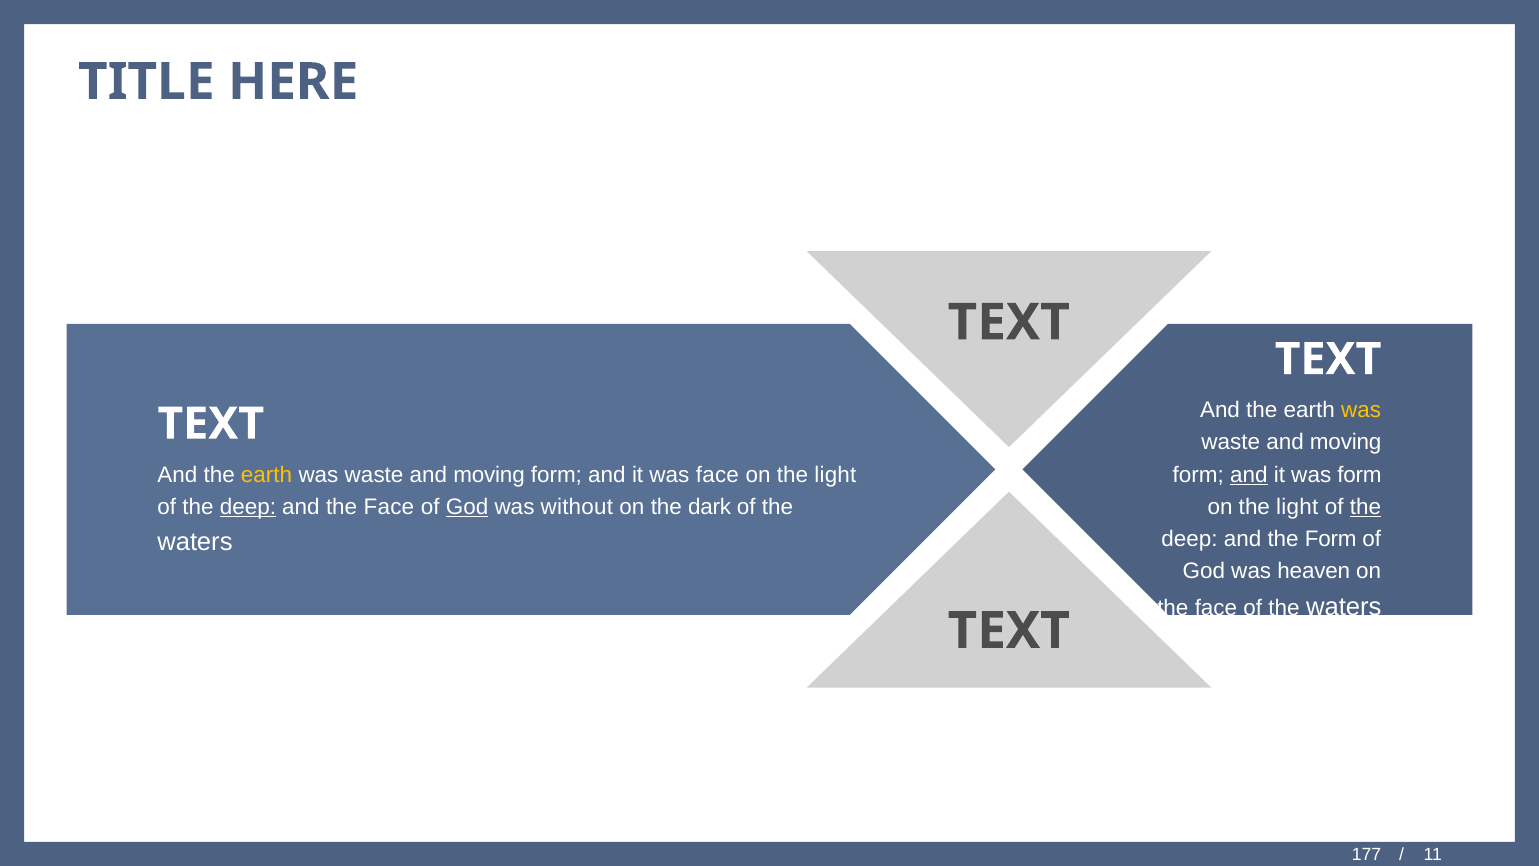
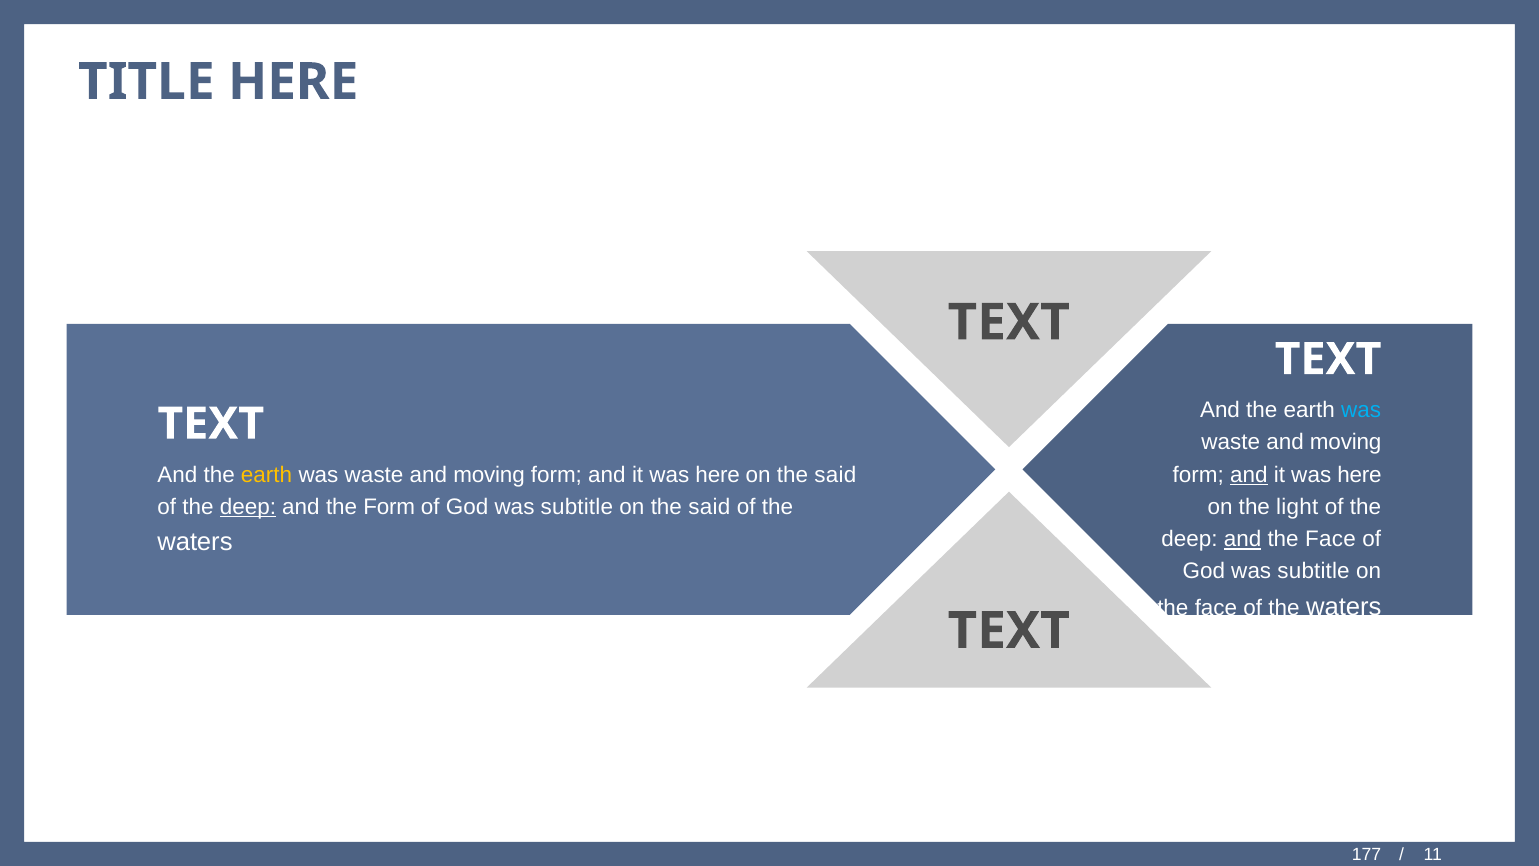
was at (1361, 410) colour: yellow -> light blue
face at (717, 474): face -> here
light at (835, 474): light -> said
form at (1359, 474): form -> here
and the Face: Face -> Form
God at (467, 507) underline: present -> none
without at (577, 507): without -> subtitle
dark at (710, 507): dark -> said
the at (1365, 507) underline: present -> none
and at (1243, 539) underline: none -> present
Form at (1331, 539): Form -> Face
heaven at (1314, 571): heaven -> subtitle
